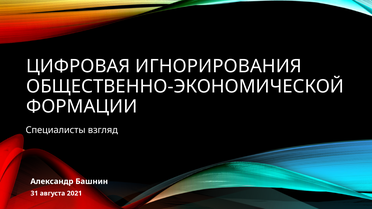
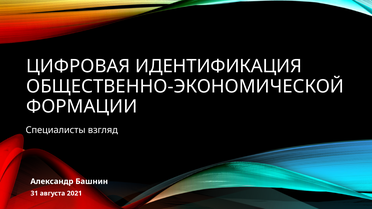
ИГНОРИРОВАНИЯ: ИГНОРИРОВАНИЯ -> ИДЕНТИФИКАЦИЯ
